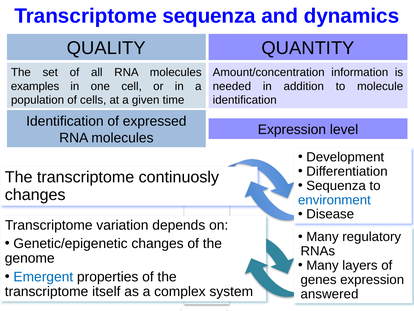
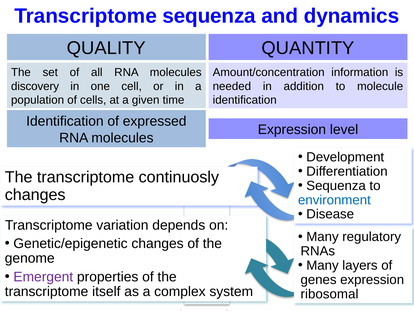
examples: examples -> discovery
Emergent colour: blue -> purple
answered: answered -> ribosomal
